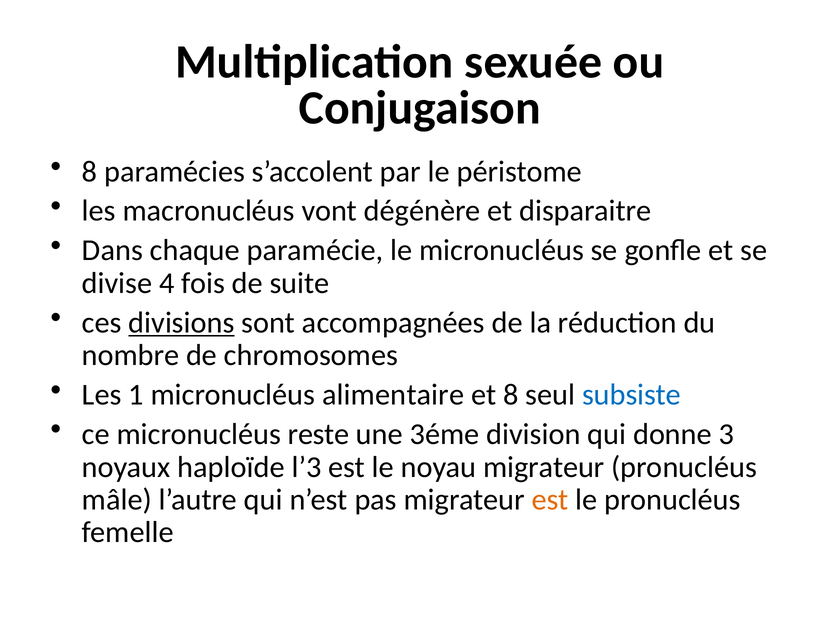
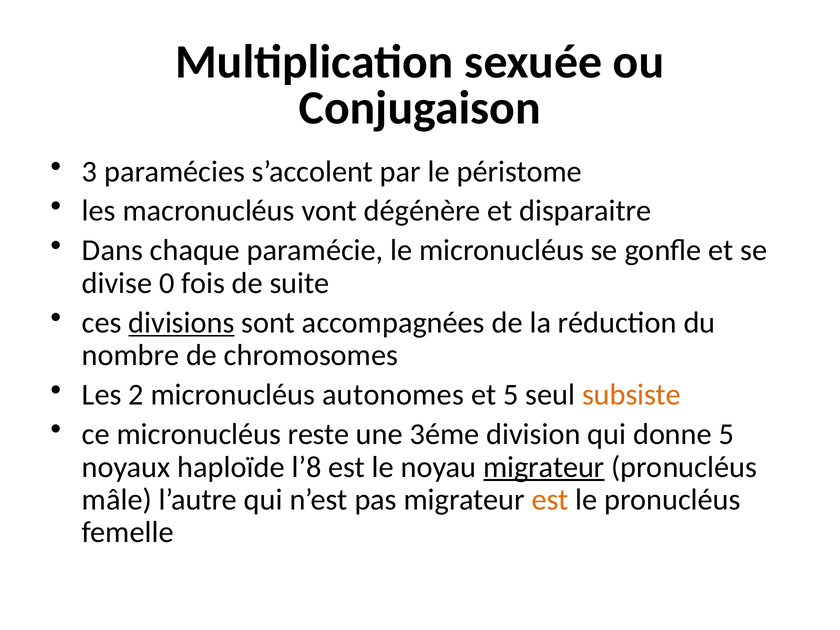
8 at (90, 172): 8 -> 3
4: 4 -> 0
1: 1 -> 2
alimentaire: alimentaire -> autonomes
et 8: 8 -> 5
subsiste colour: blue -> orange
donne 3: 3 -> 5
l’3: l’3 -> l’8
migrateur at (544, 467) underline: none -> present
